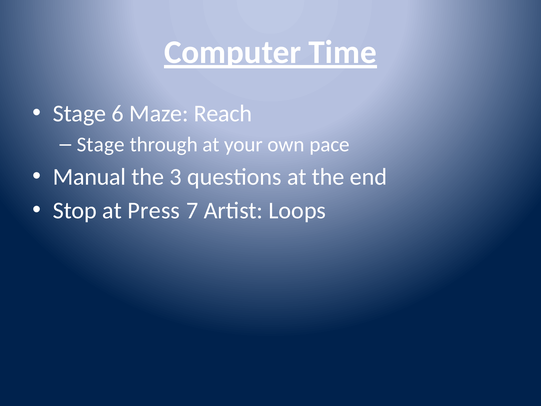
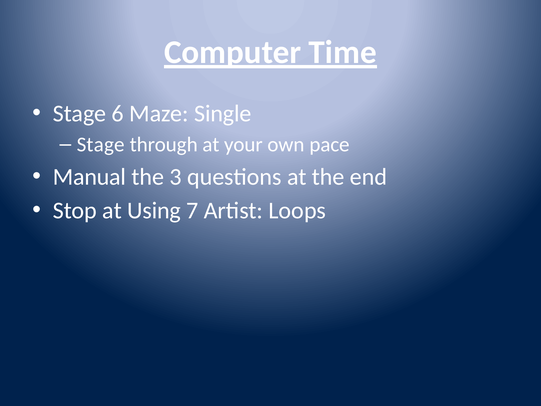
Reach: Reach -> Single
Press: Press -> Using
